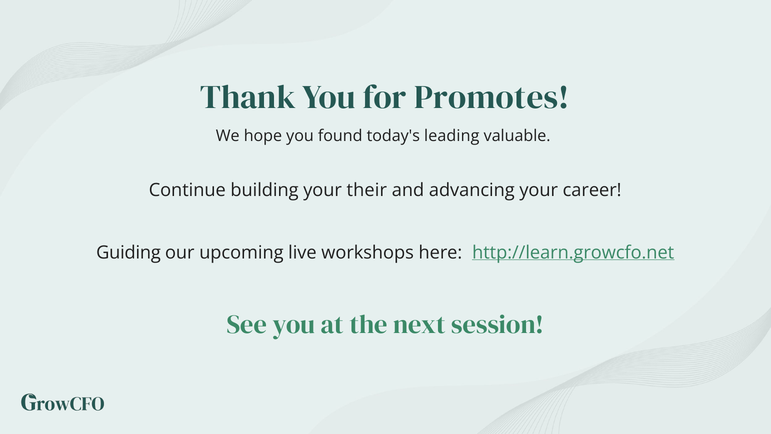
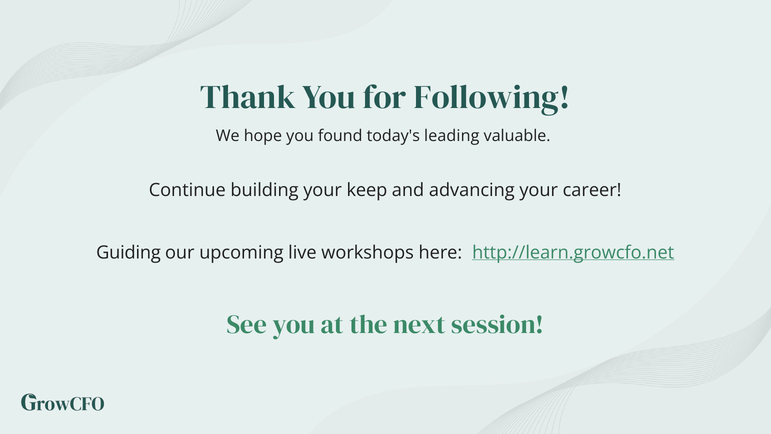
Promotes: Promotes -> Following
their: their -> keep
